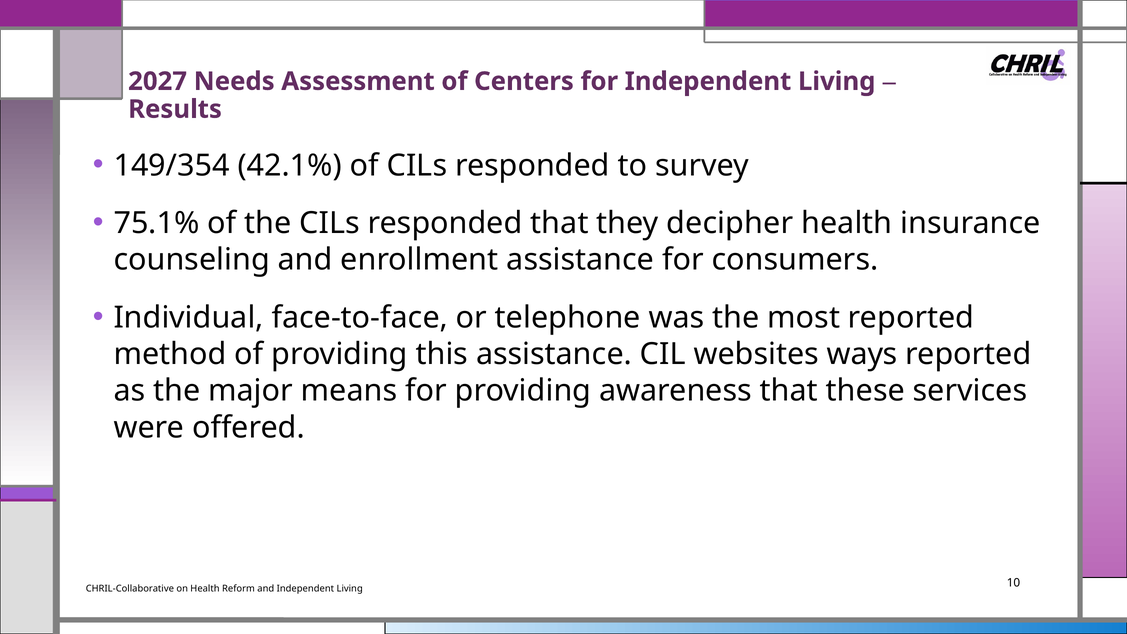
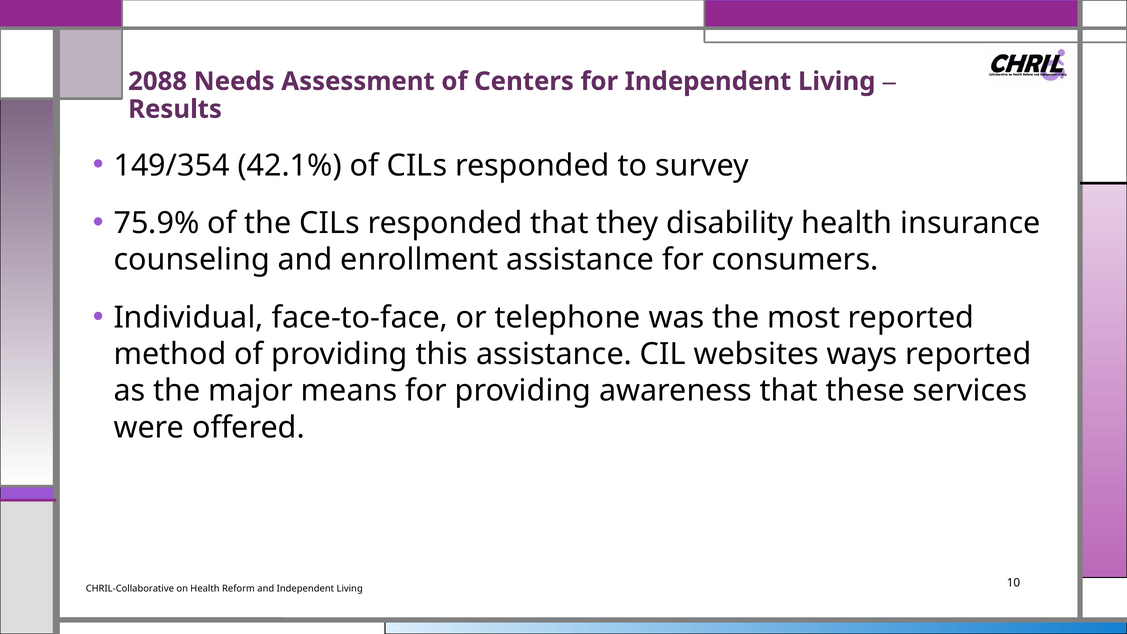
2027: 2027 -> 2088
75.1%: 75.1% -> 75.9%
decipher: decipher -> disability
